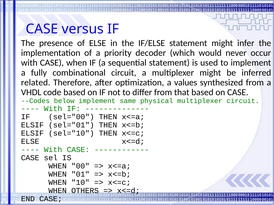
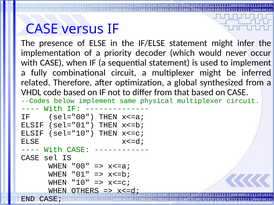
values: values -> global
